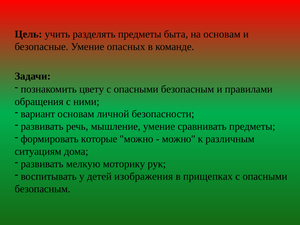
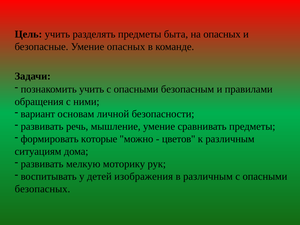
на основам: основам -> опасных
познакомить цвету: цвету -> учить
можно at (179, 139): можно -> цветов
в прищепках: прищепках -> различным
безопасным at (43, 189): безопасным -> безопасных
